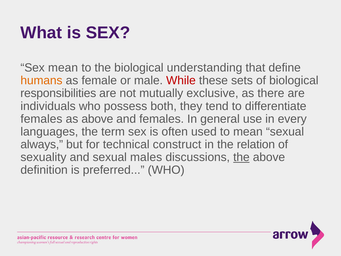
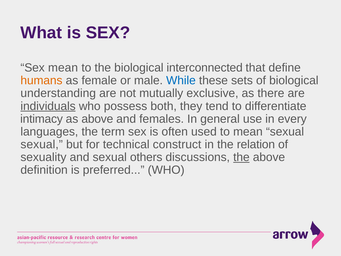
understanding: understanding -> interconnected
While colour: red -> blue
responsibilities: responsibilities -> understanding
individuals underline: none -> present
females at (41, 119): females -> intimacy
always at (42, 144): always -> sexual
males: males -> others
